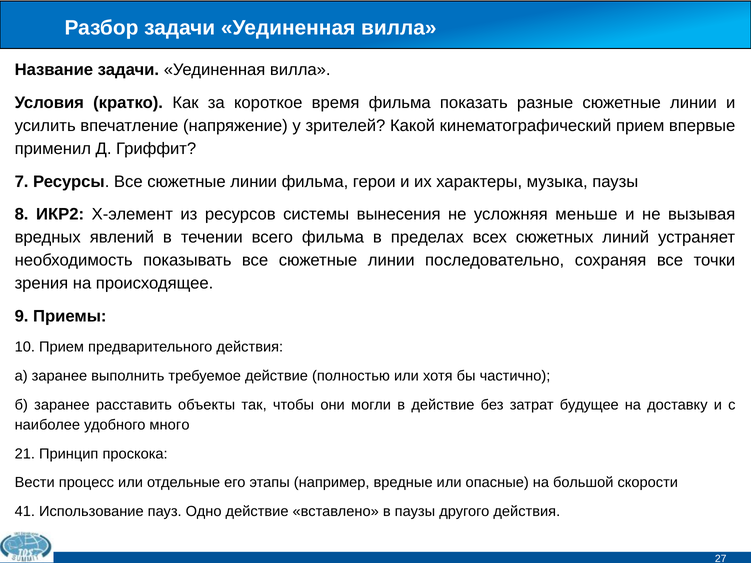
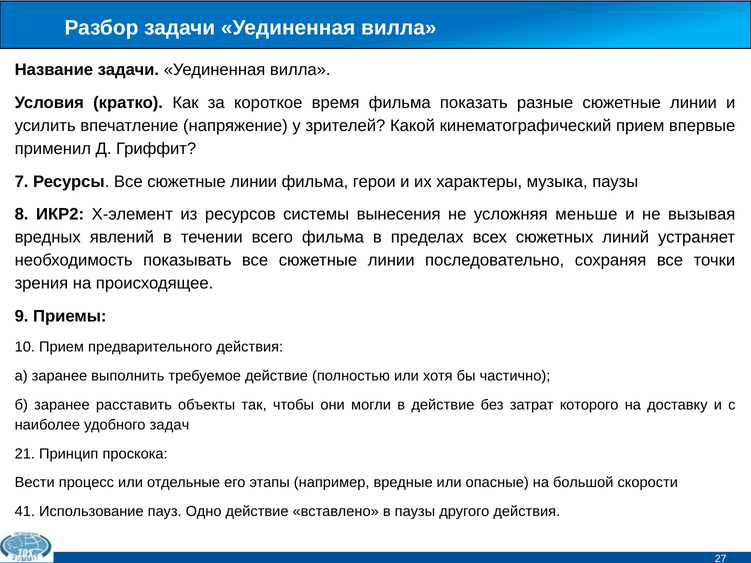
будущее: будущее -> которого
много: много -> задач
